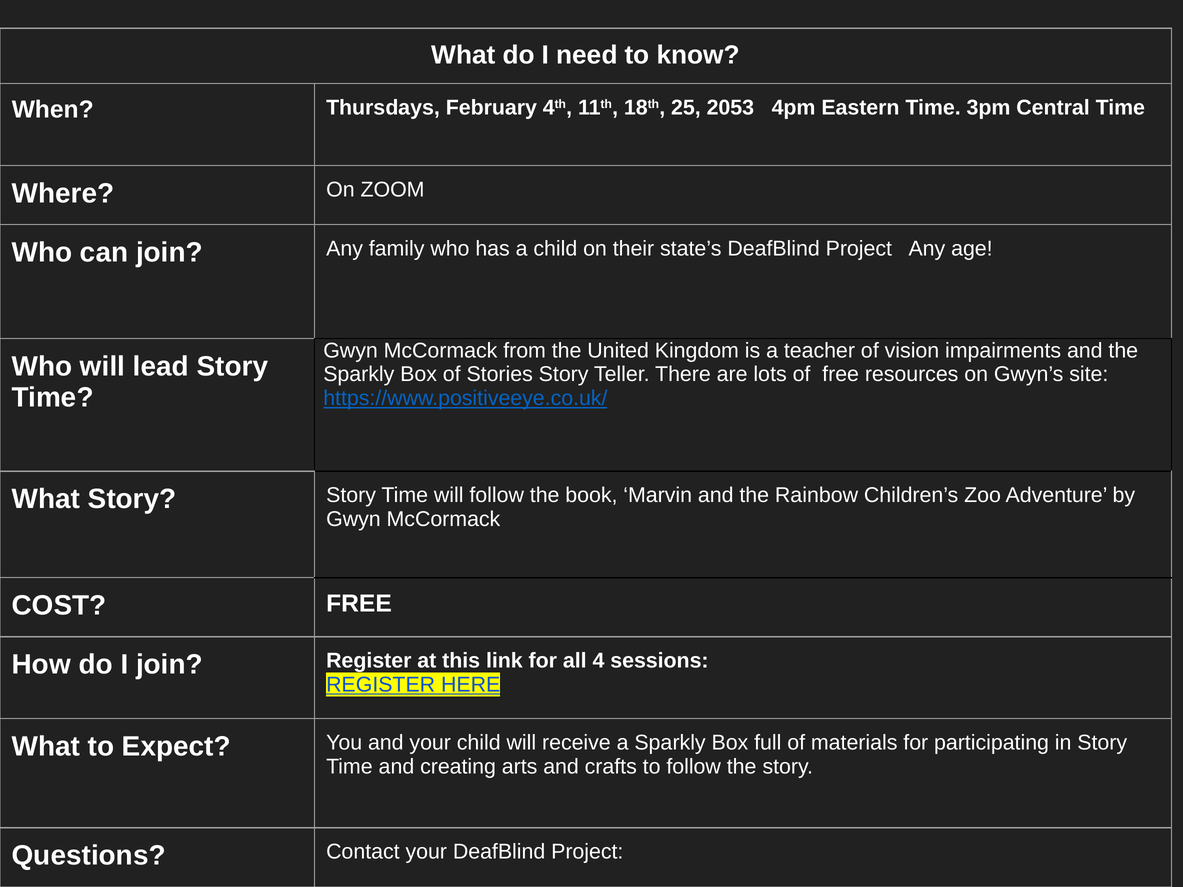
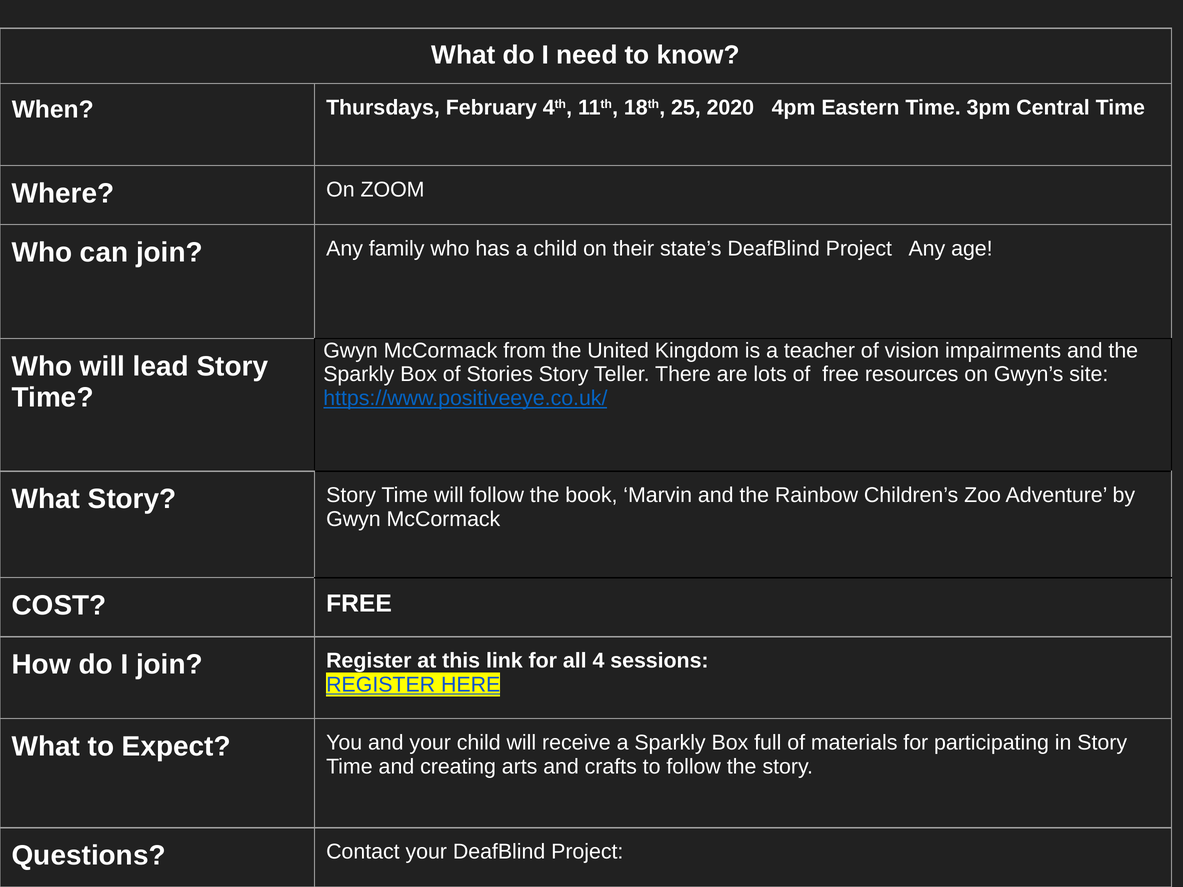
2053: 2053 -> 2020
